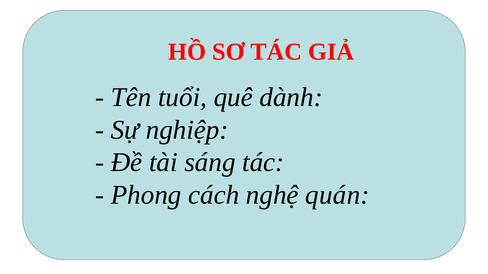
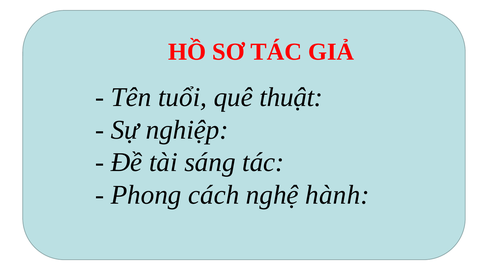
dành at (291, 98): dành -> thuật
quán at (337, 195): quán -> hành
